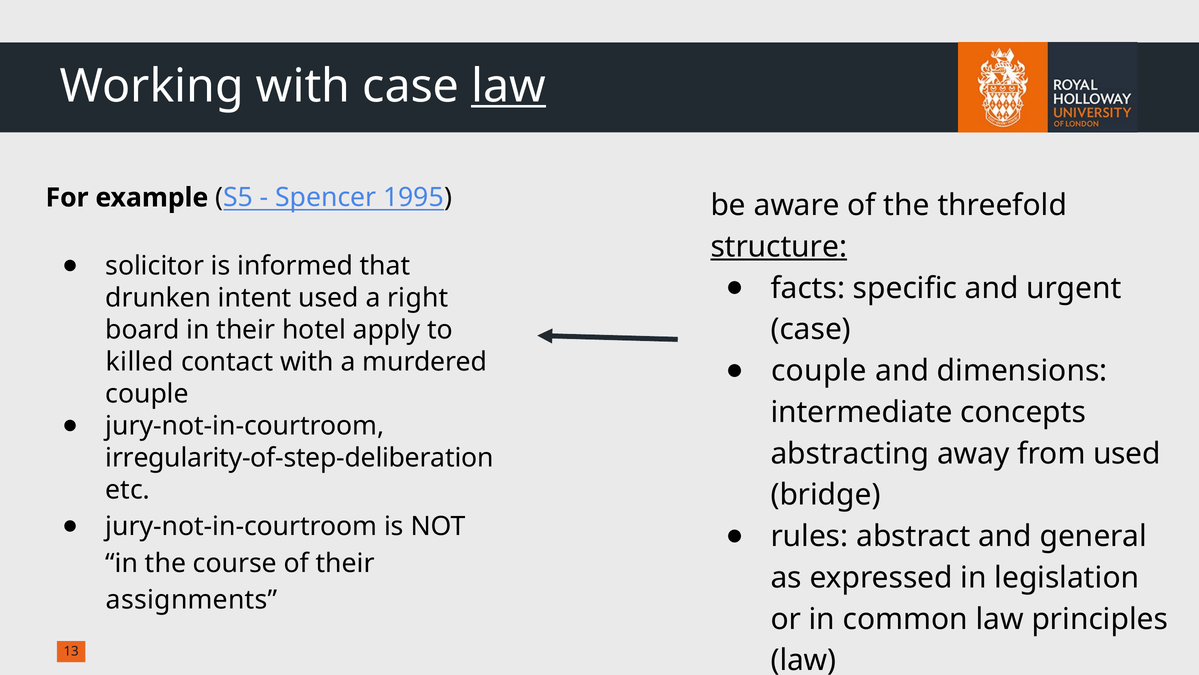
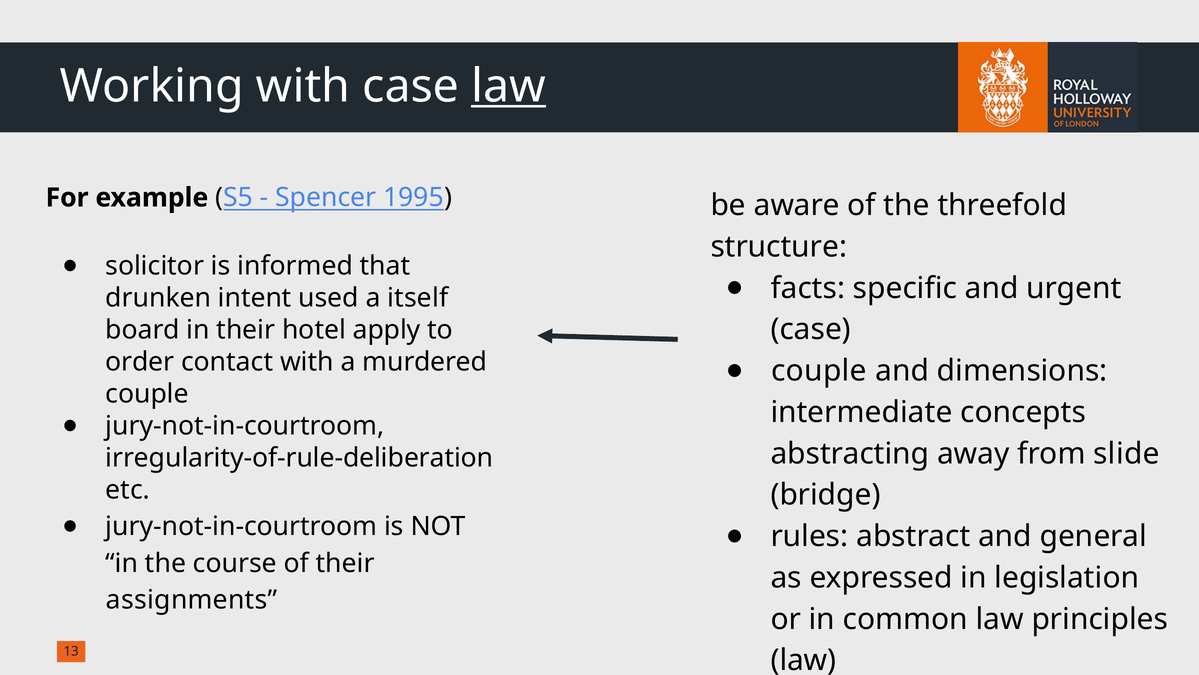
structure underline: present -> none
right: right -> itself
killed: killed -> order
from used: used -> slide
irregularity-of-step-deliberation: irregularity-of-step-deliberation -> irregularity-of-rule-deliberation
